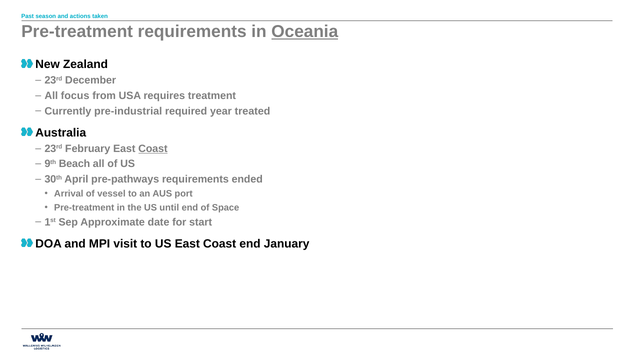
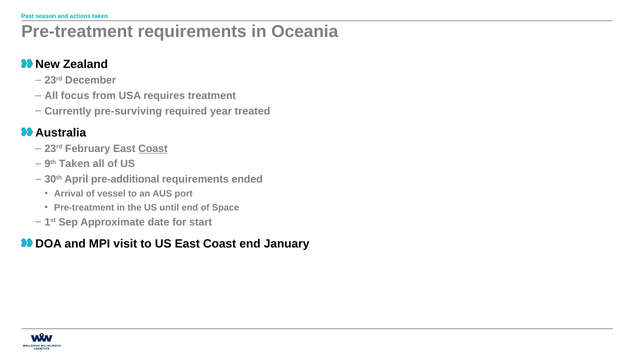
Oceania underline: present -> none
pre-industrial: pre-industrial -> pre-surviving
9th Beach: Beach -> Taken
pre-pathways: pre-pathways -> pre-additional
